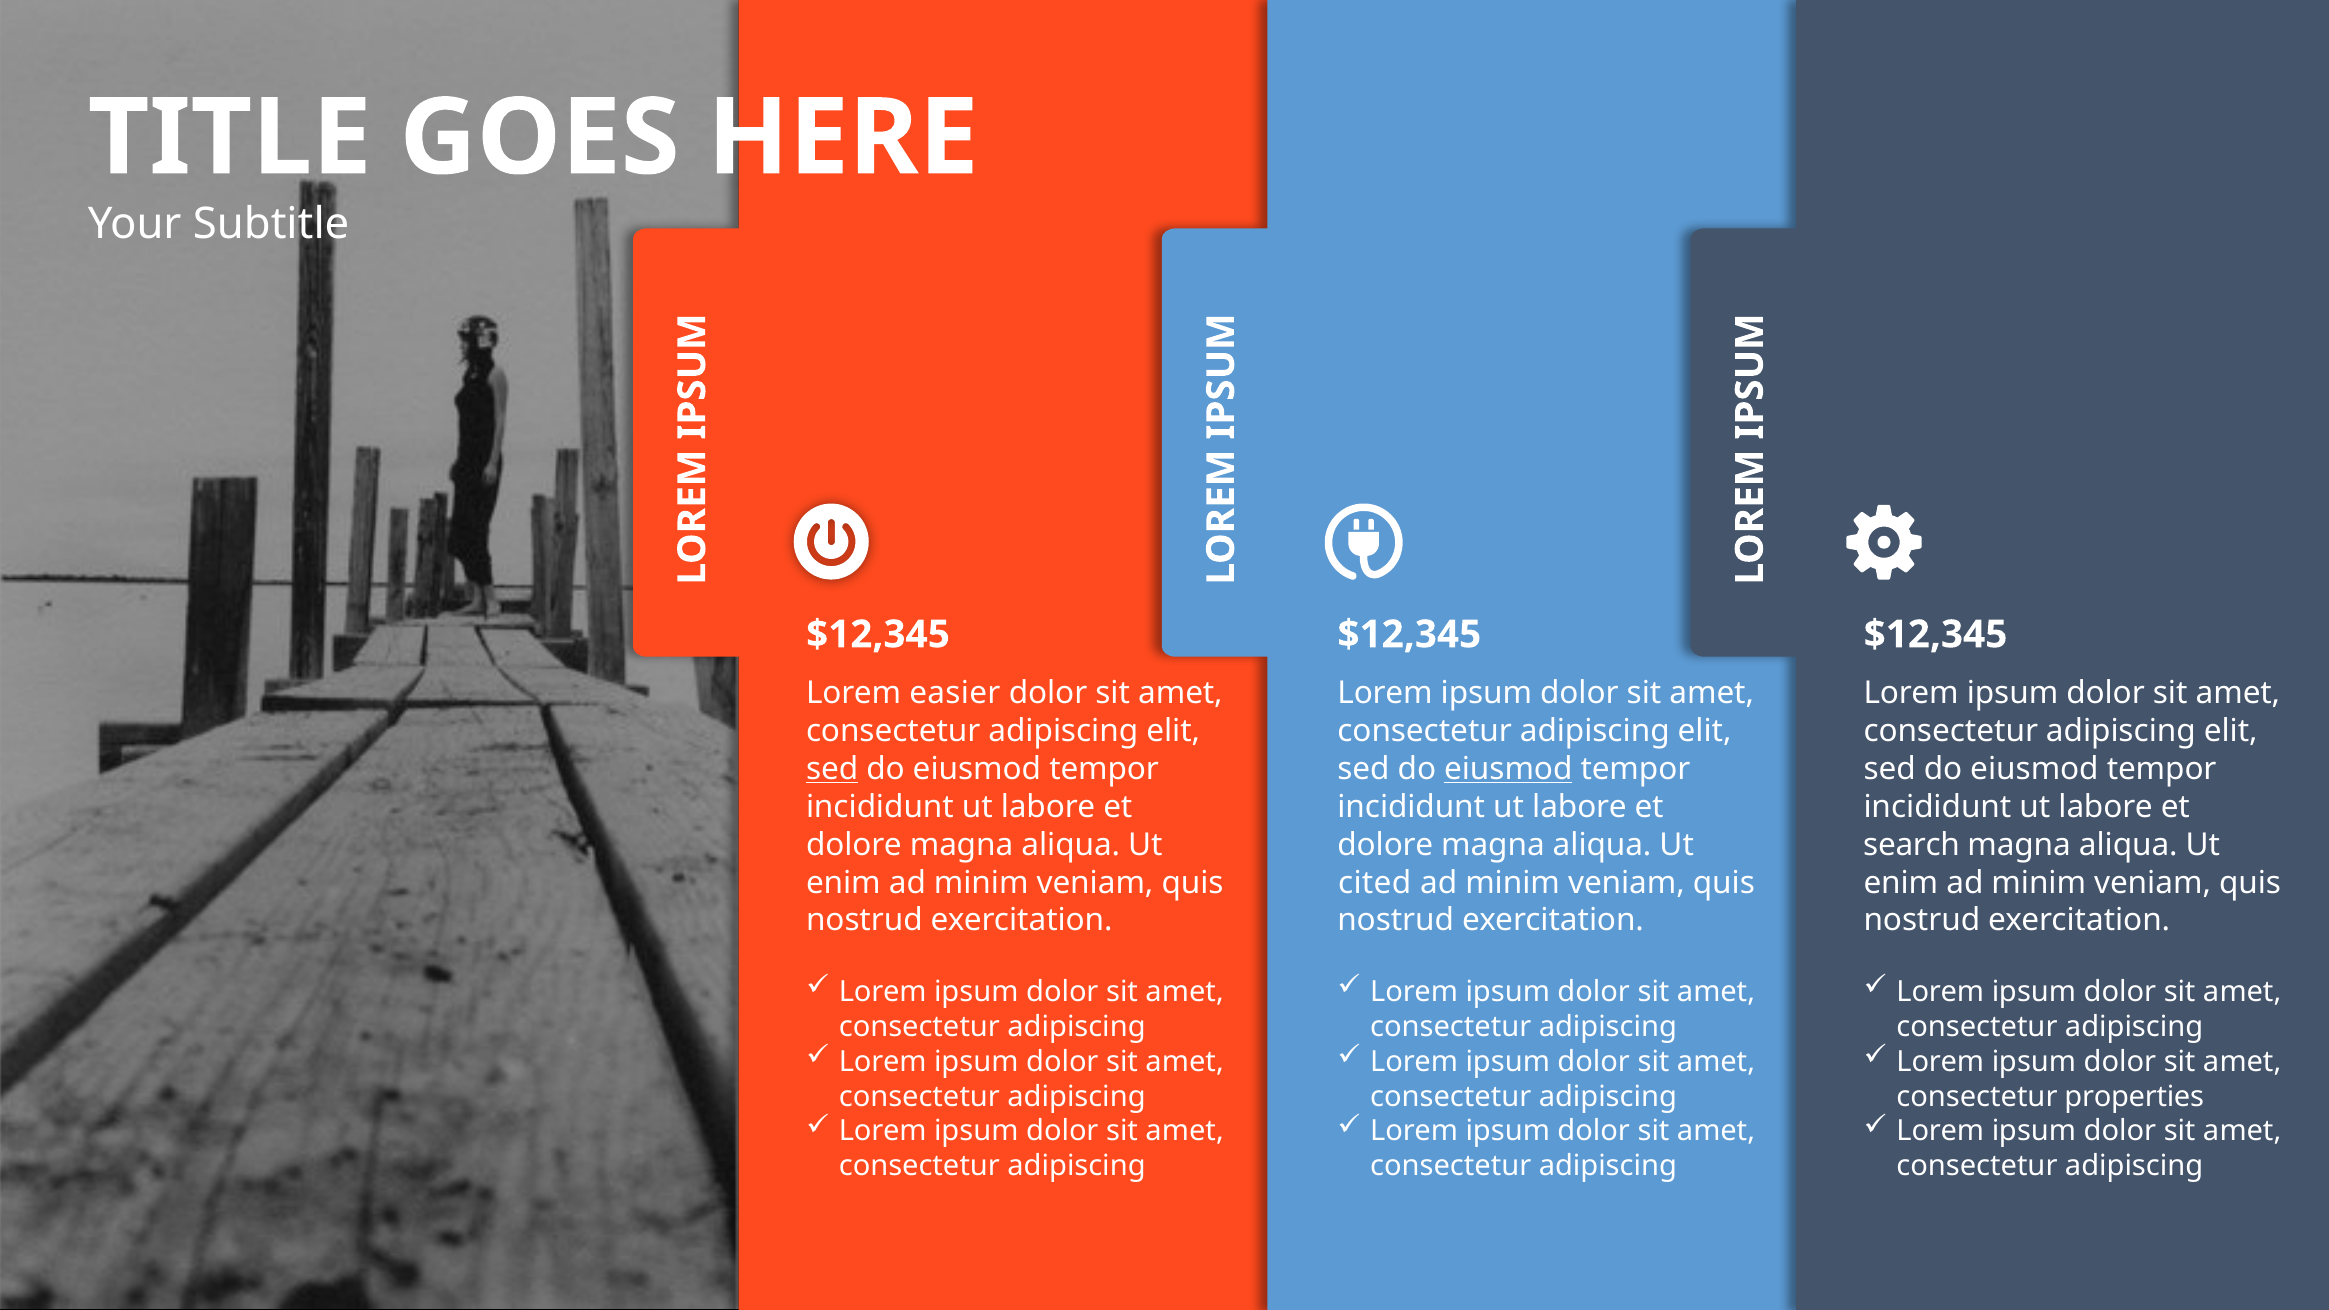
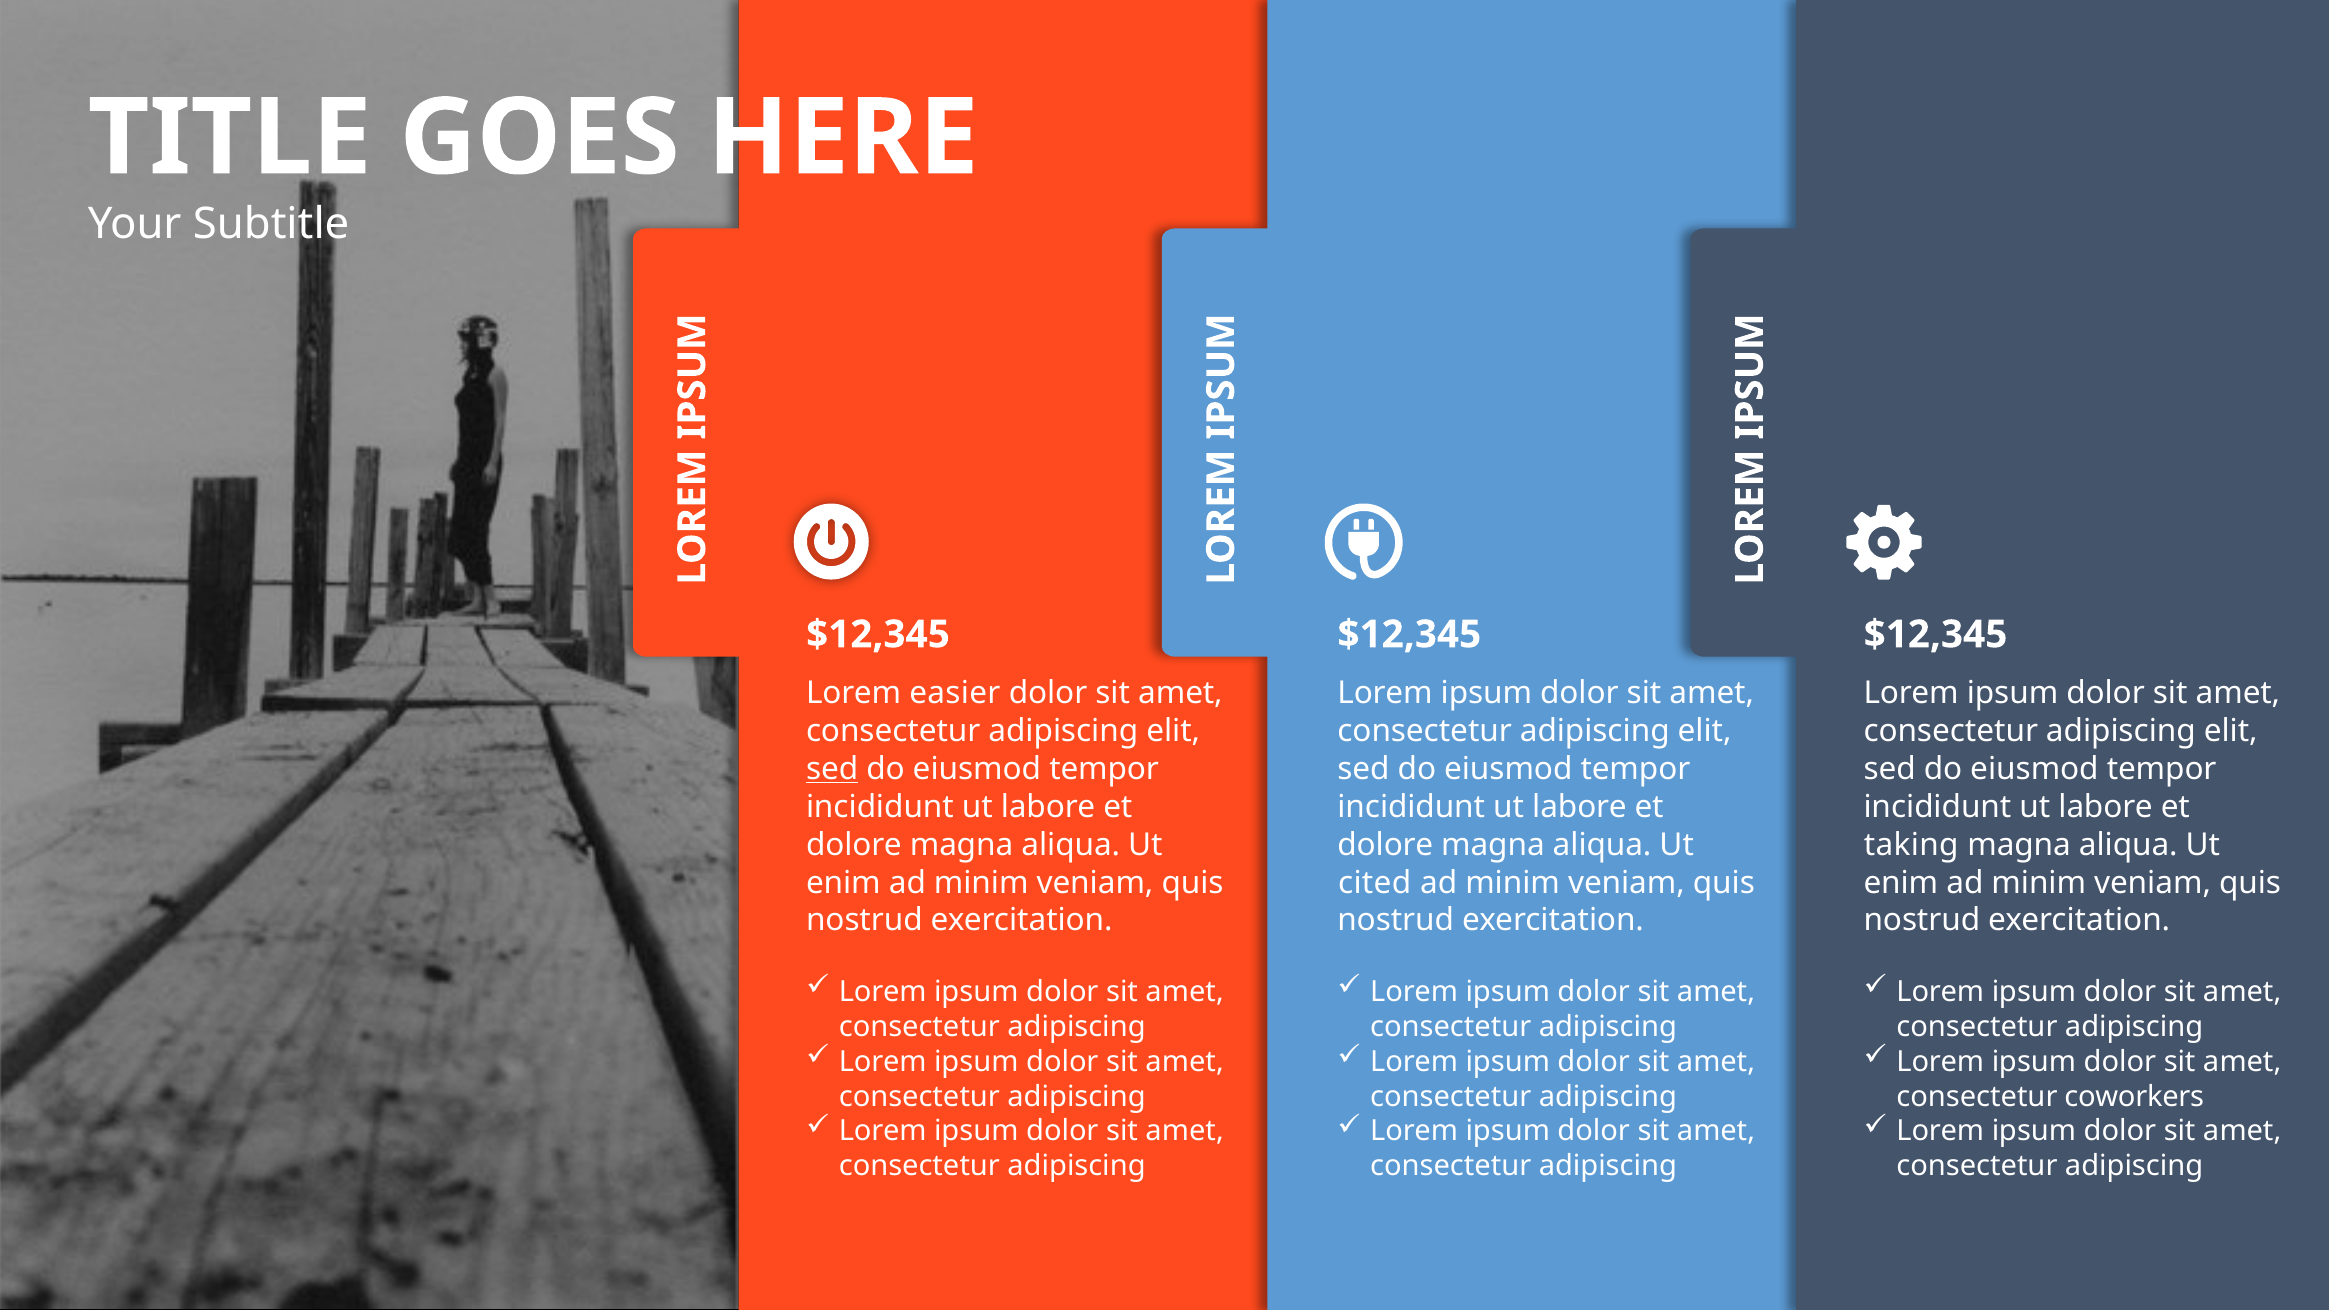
eiusmod at (1508, 769) underline: present -> none
search: search -> taking
properties: properties -> coworkers
